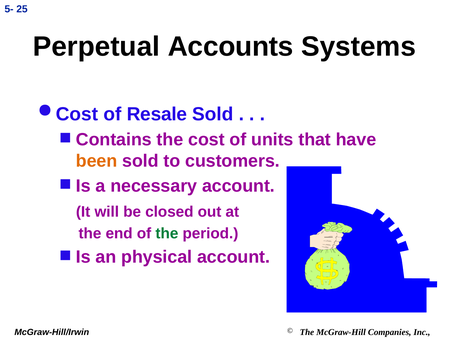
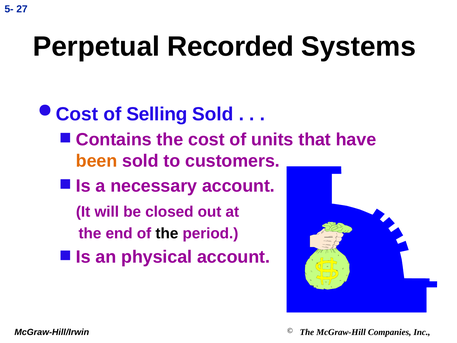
25: 25 -> 27
Accounts: Accounts -> Recorded
Resale: Resale -> Selling
the at (167, 233) colour: green -> black
